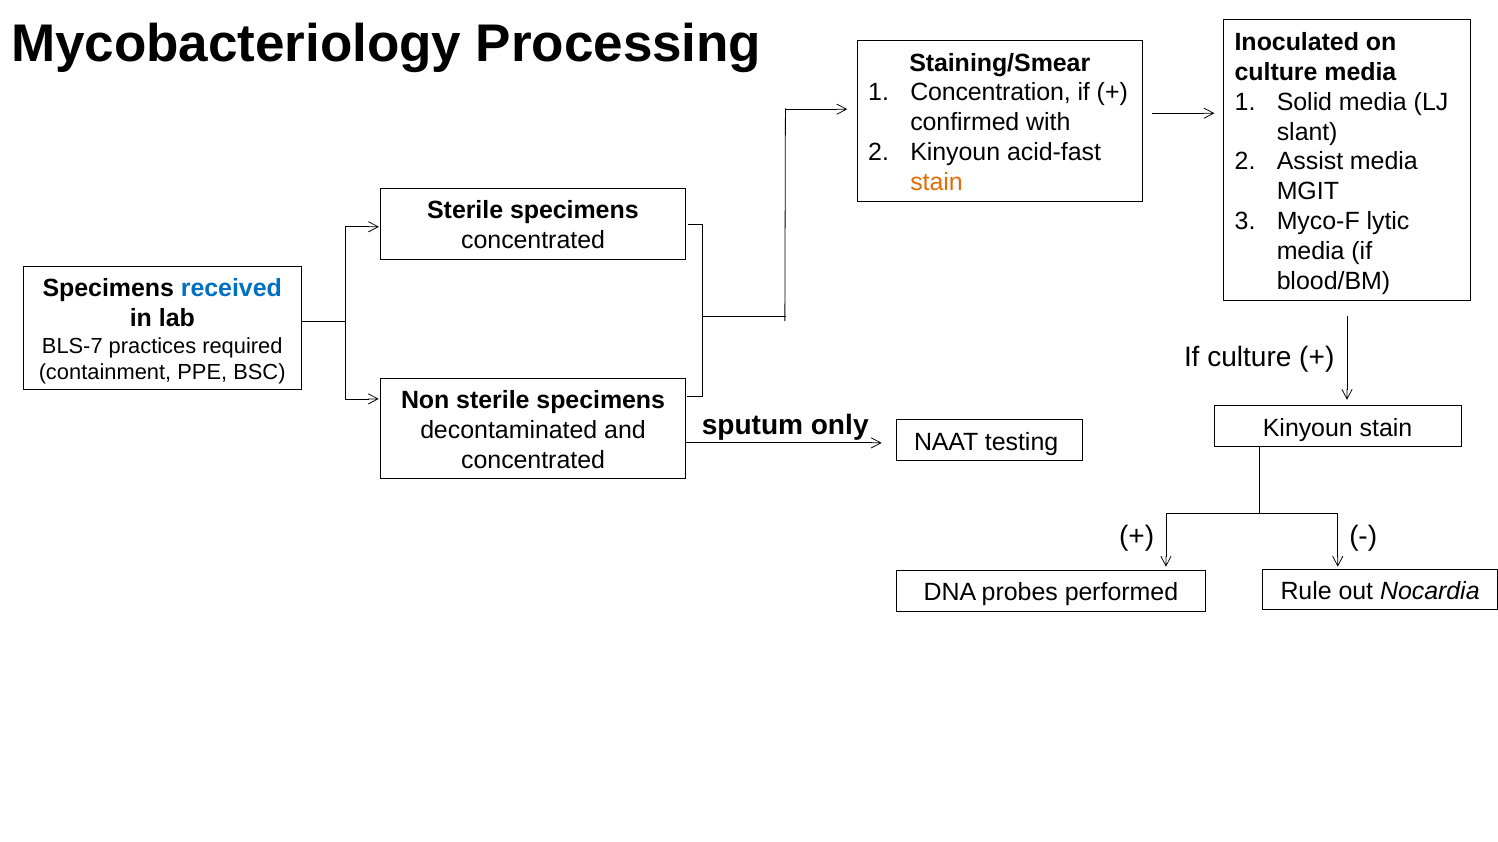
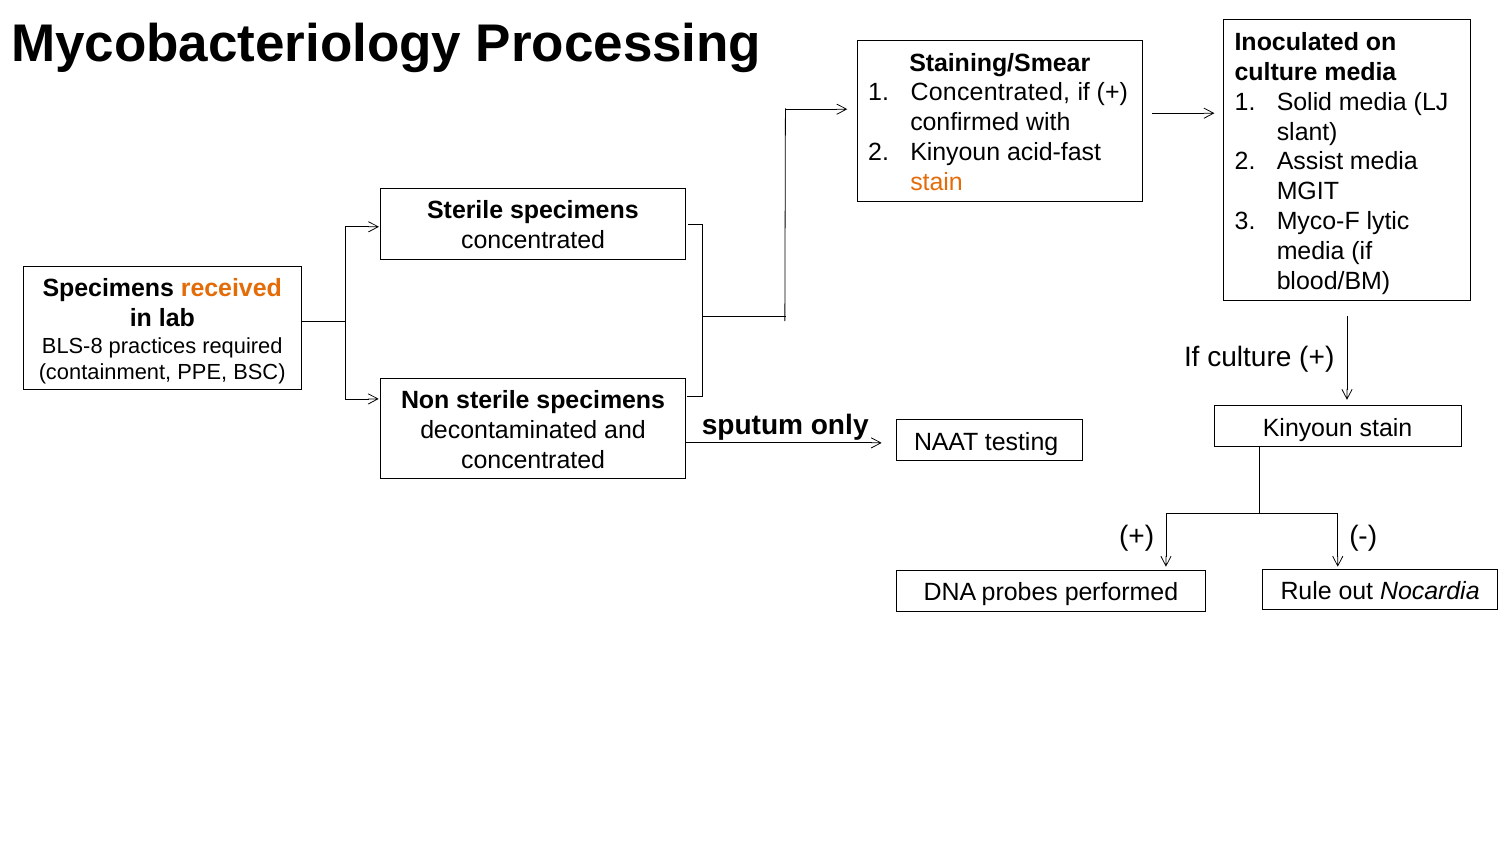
Concentration at (991, 93): Concentration -> Concentrated
received colour: blue -> orange
BLS-7: BLS-7 -> BLS-8
